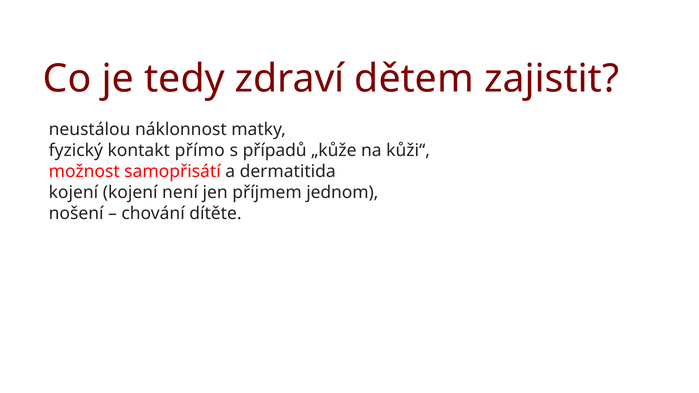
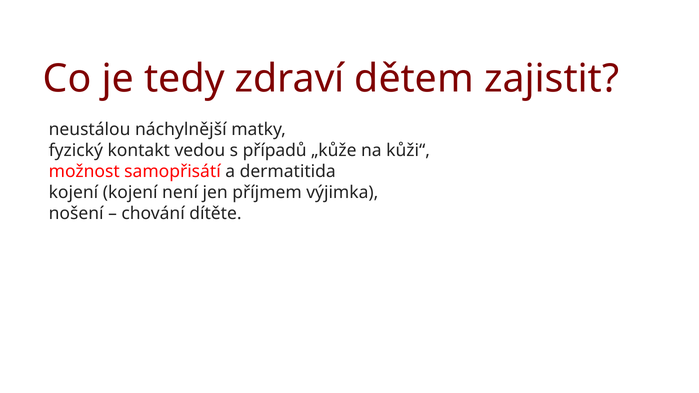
náklonnost: náklonnost -> náchylnější
přímo: přímo -> vedou
jednom: jednom -> výjimka
